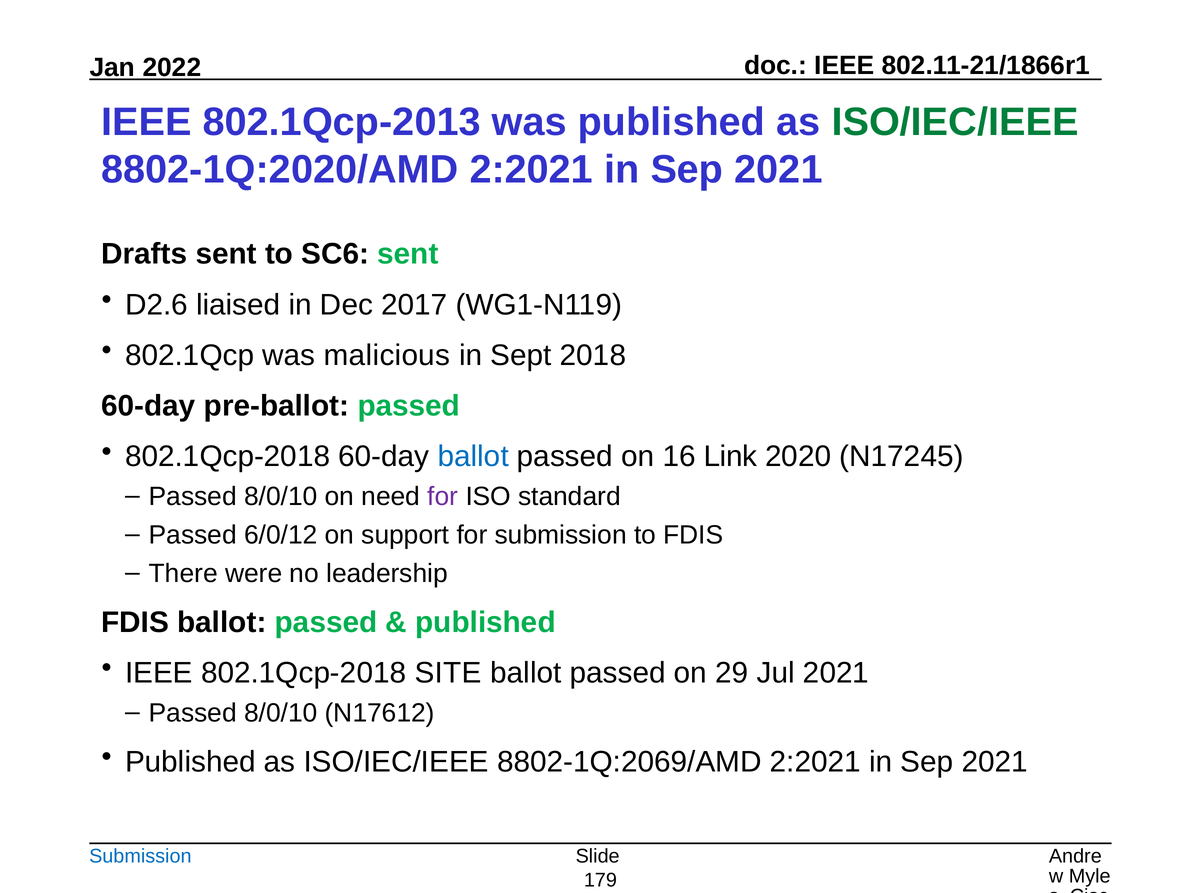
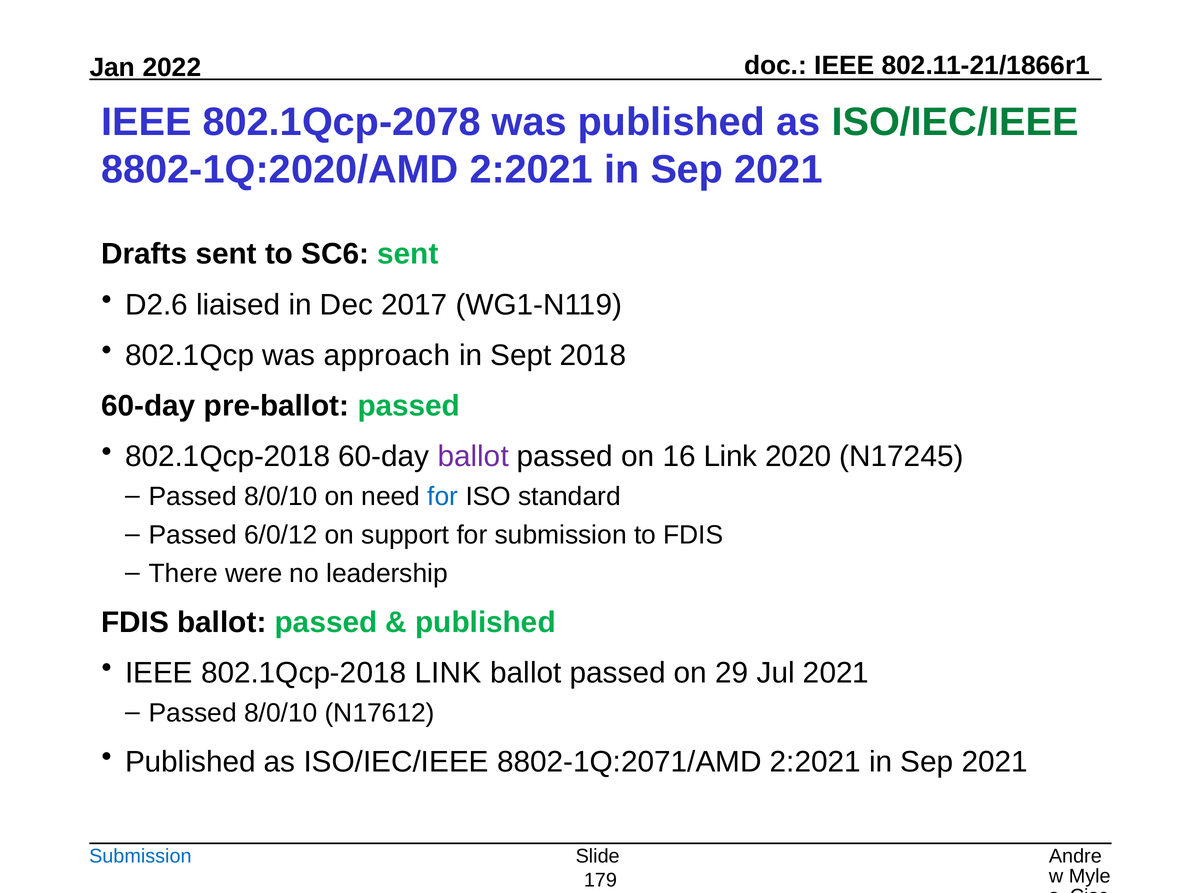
802.1Qcp-2013: 802.1Qcp-2013 -> 802.1Qcp-2078
malicious: malicious -> approach
ballot at (473, 457) colour: blue -> purple
for at (443, 497) colour: purple -> blue
802.1Qcp-2018 SITE: SITE -> LINK
8802-1Q:2069/AMD: 8802-1Q:2069/AMD -> 8802-1Q:2071/AMD
